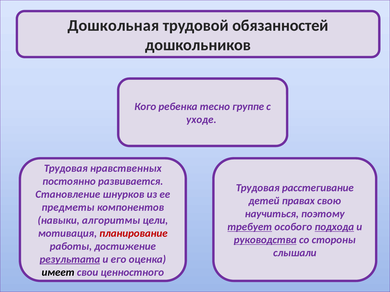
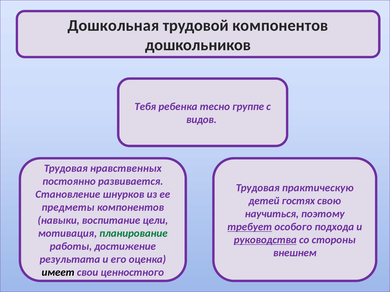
трудовой обязанностей: обязанностей -> компонентов
Кого: Кого -> Тебя
уходе: уходе -> видов
расстегивание: расстегивание -> практическую
правах: правах -> гостях
алгоритмы: алгоритмы -> воспитание
подхода underline: present -> none
планирование colour: red -> green
слышали: слышали -> внешнем
результата underline: present -> none
